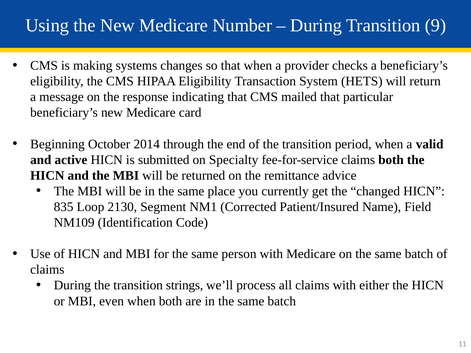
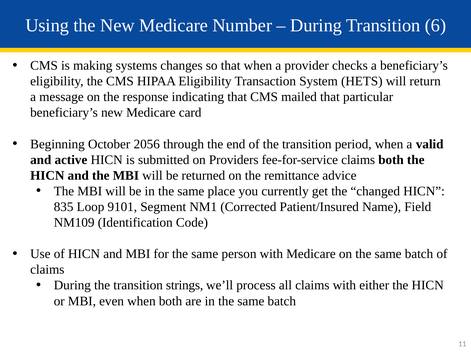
9: 9 -> 6
2014: 2014 -> 2056
Specialty: Specialty -> Providers
2130: 2130 -> 9101
